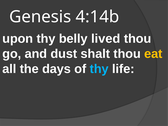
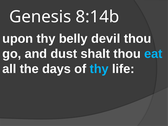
4:14b: 4:14b -> 8:14b
lived: lived -> devil
eat colour: yellow -> light blue
